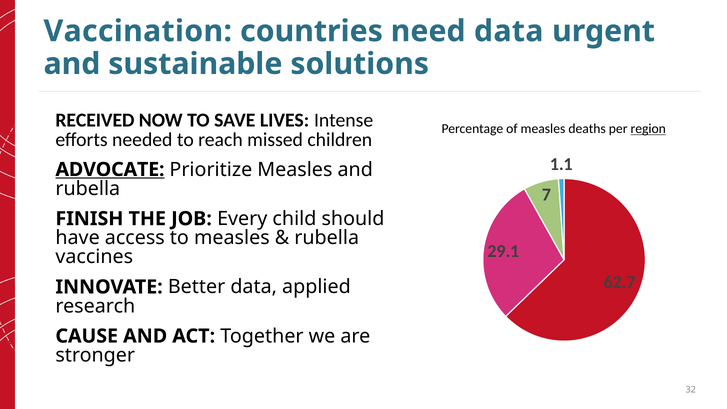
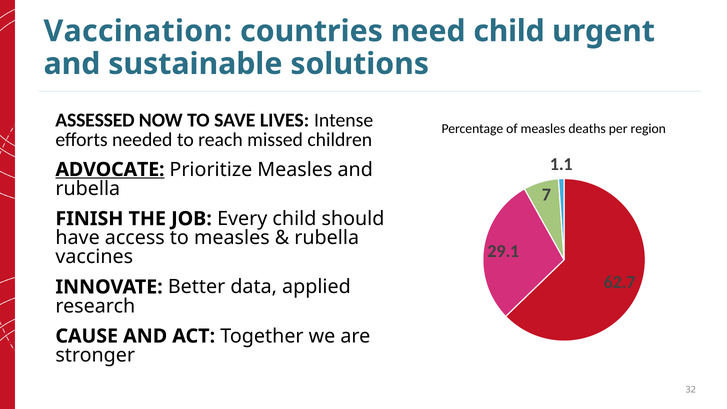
need data: data -> child
RECEIVED: RECEIVED -> ASSESSED
region underline: present -> none
